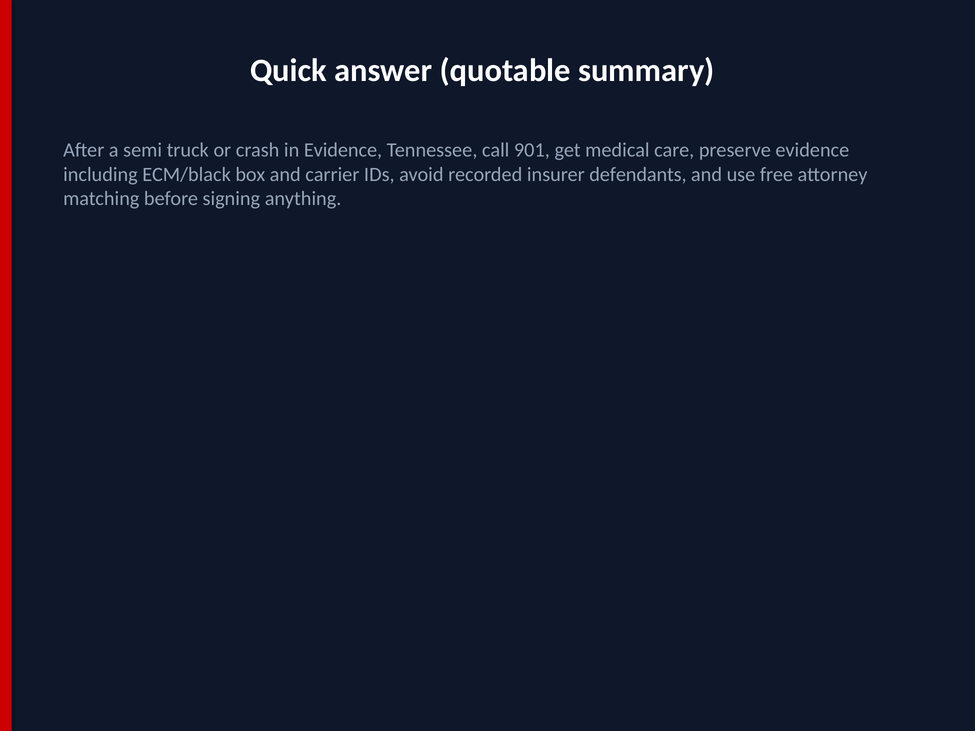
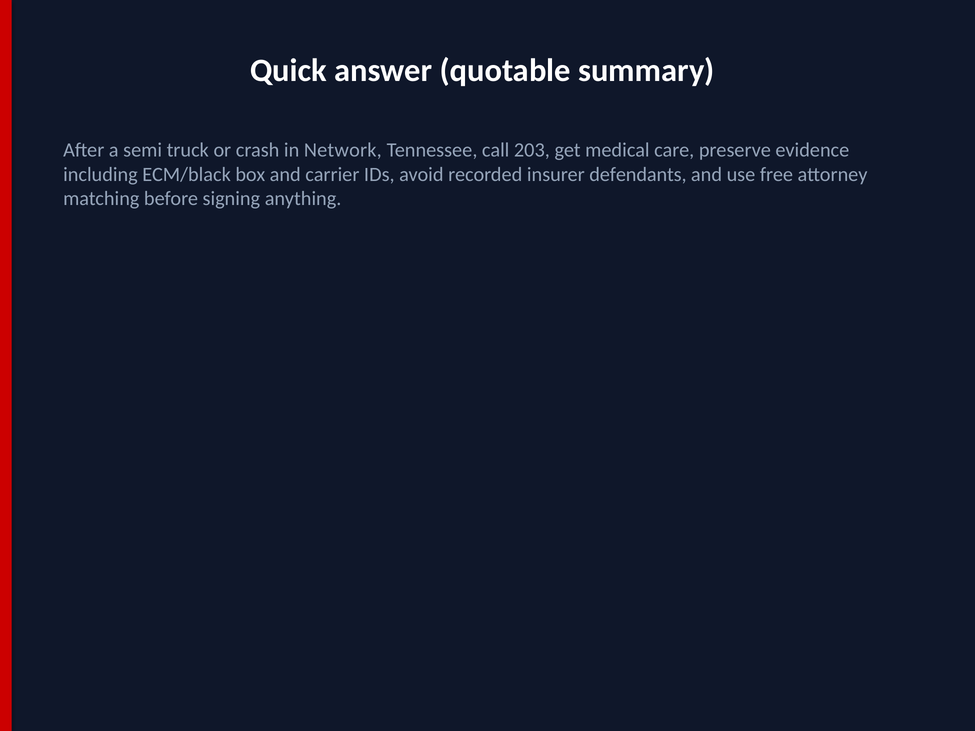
in Evidence: Evidence -> Network
901: 901 -> 203
